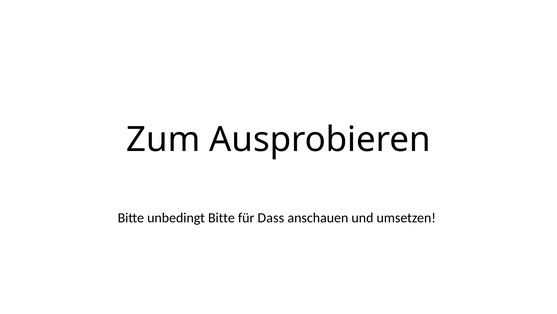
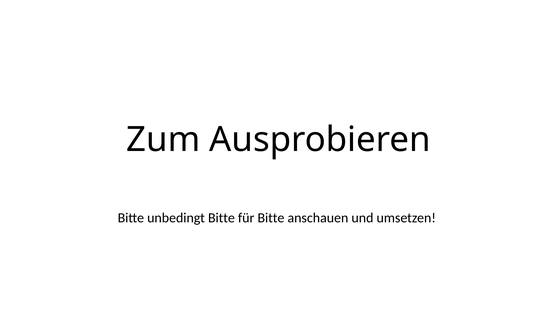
für Dass: Dass -> Bitte
